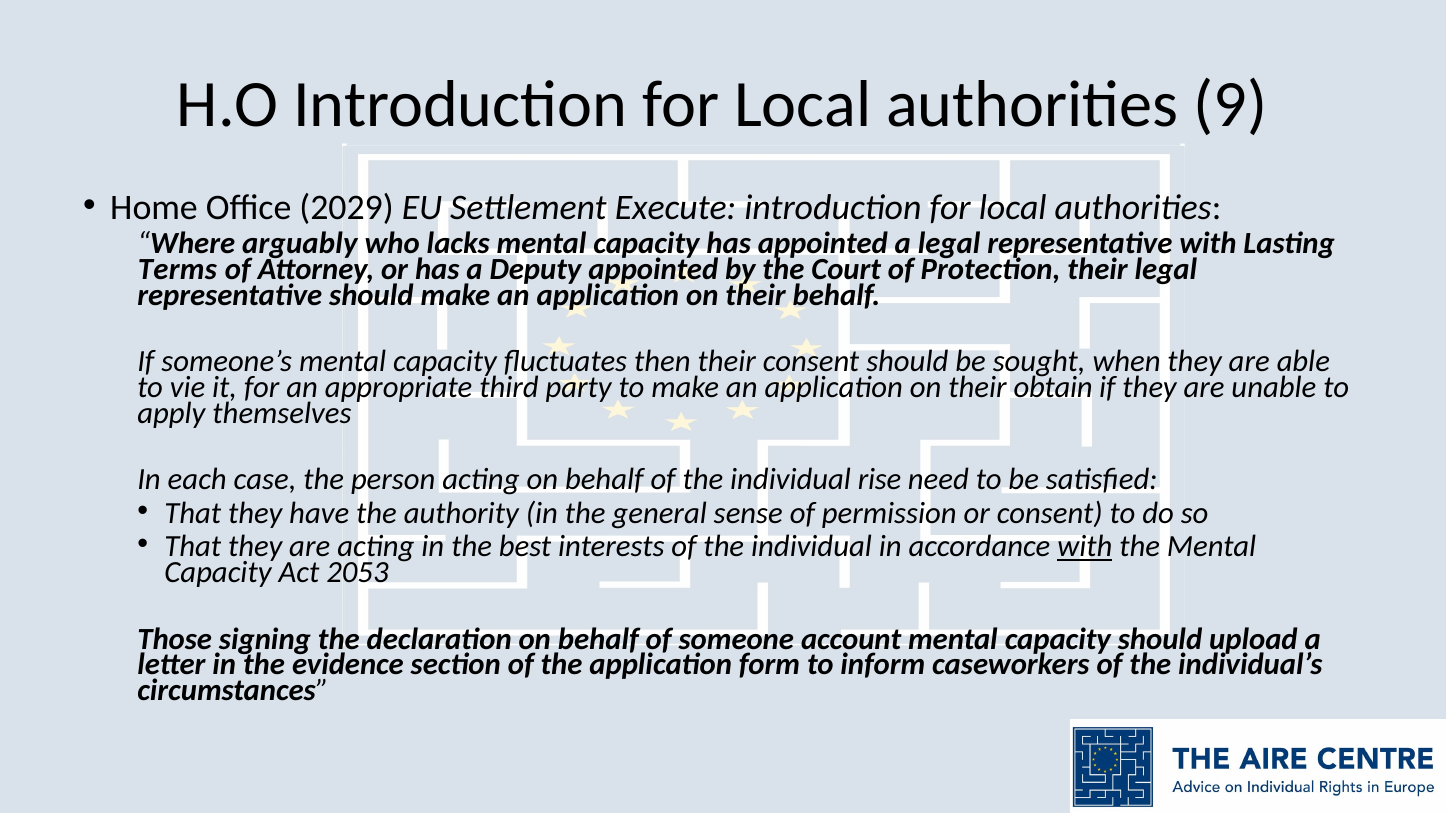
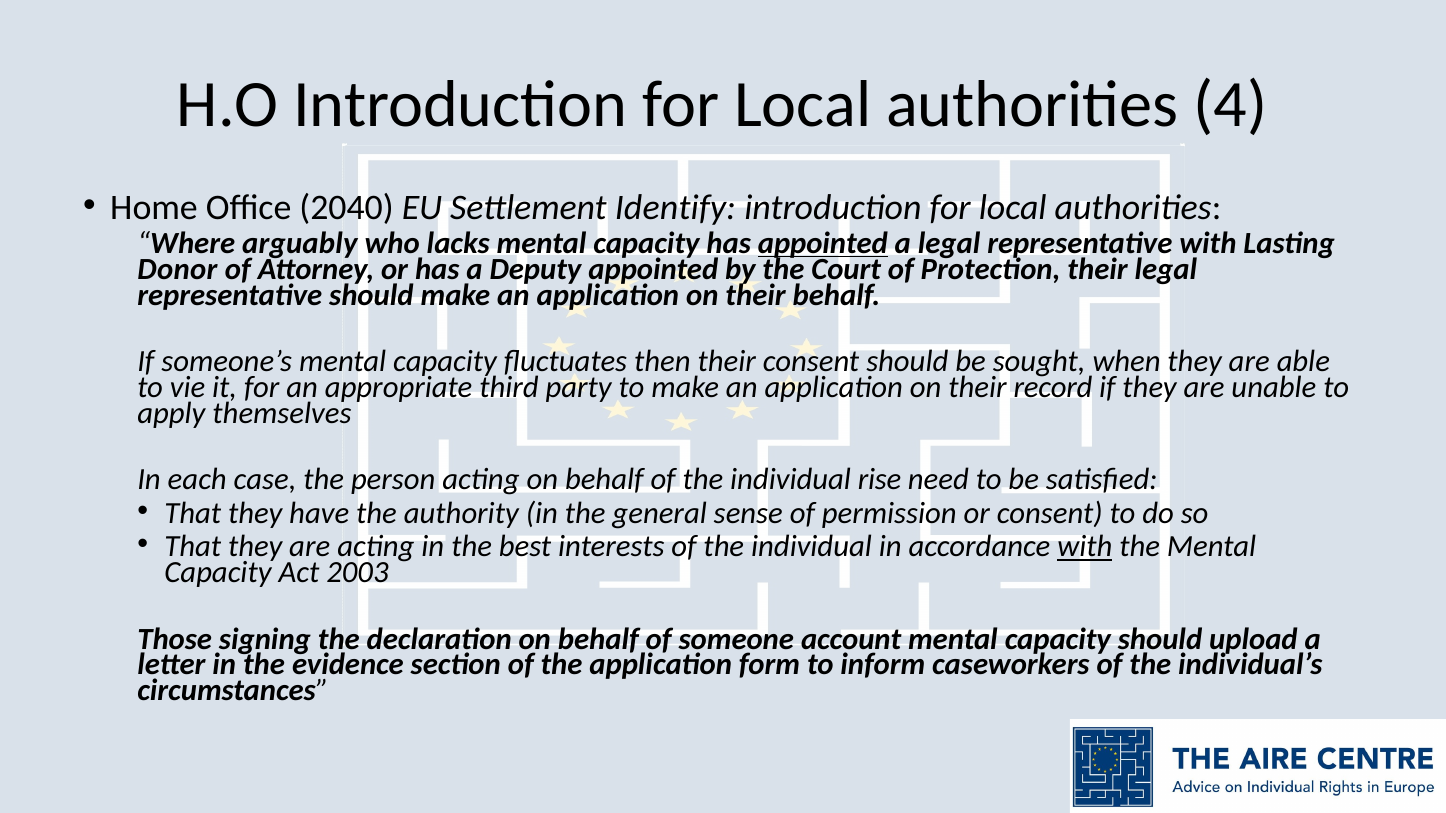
9: 9 -> 4
2029: 2029 -> 2040
Execute: Execute -> Identify
appointed at (823, 243) underline: none -> present
Terms: Terms -> Donor
obtain: obtain -> record
2053: 2053 -> 2003
